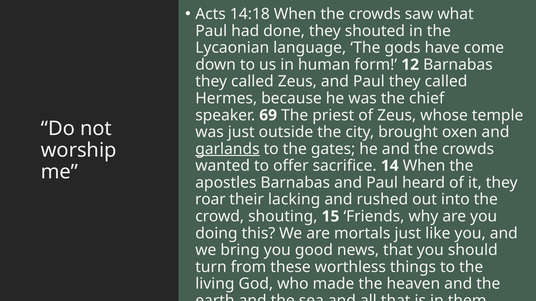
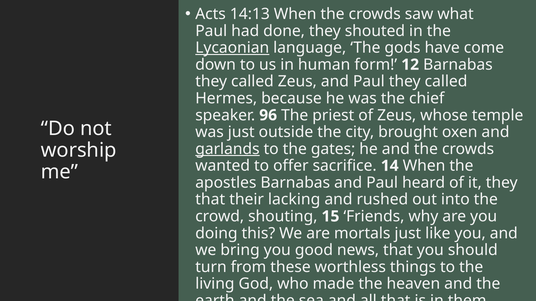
14:18: 14:18 -> 14:13
Lycaonian underline: none -> present
69: 69 -> 96
roar at (210, 200): roar -> that
